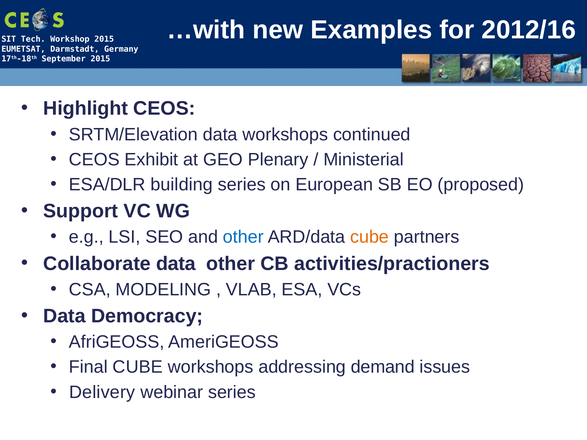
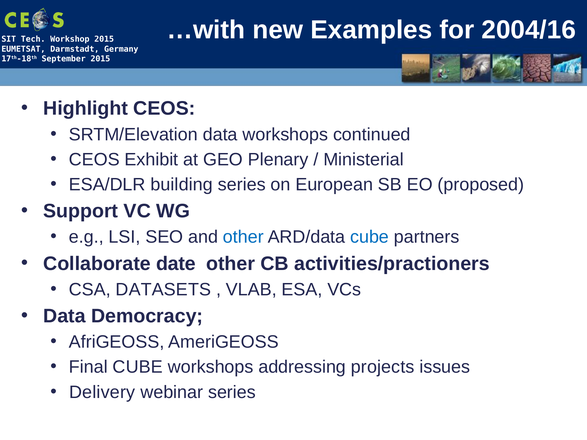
2012/16: 2012/16 -> 2004/16
cube at (370, 237) colour: orange -> blue
Collaborate data: data -> date
MODELING: MODELING -> DATASETS
demand: demand -> projects
